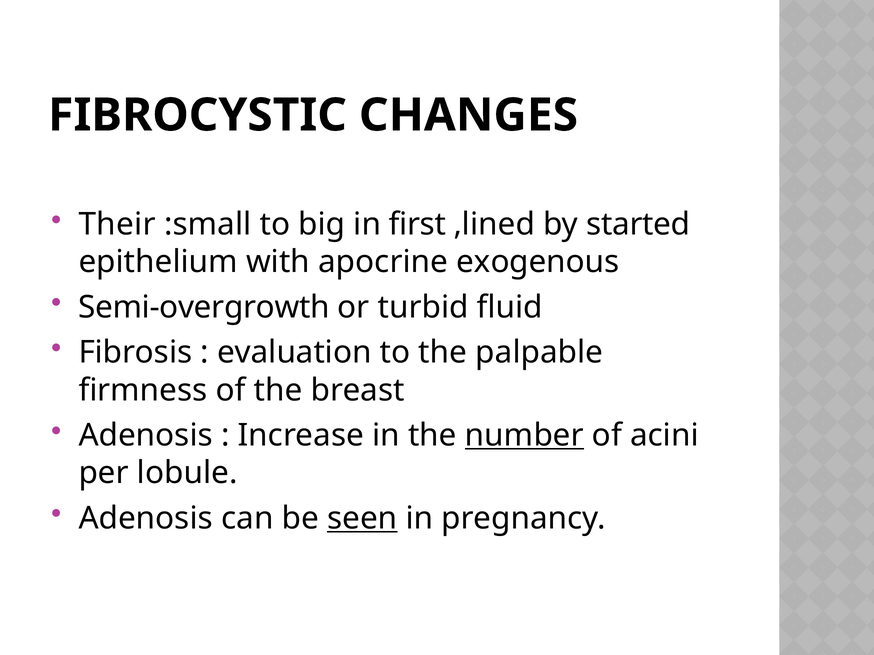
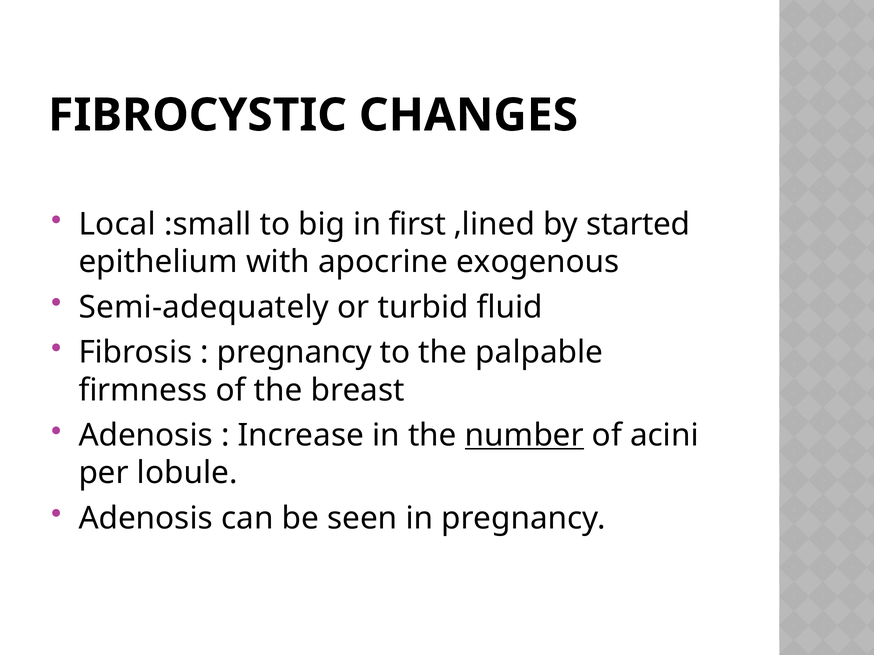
Their: Their -> Local
Semi-overgrowth: Semi-overgrowth -> Semi-adequately
evaluation at (294, 353): evaluation -> pregnancy
seen underline: present -> none
